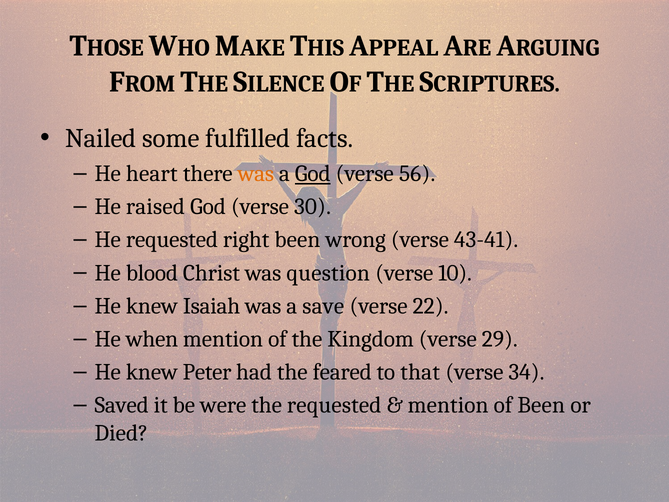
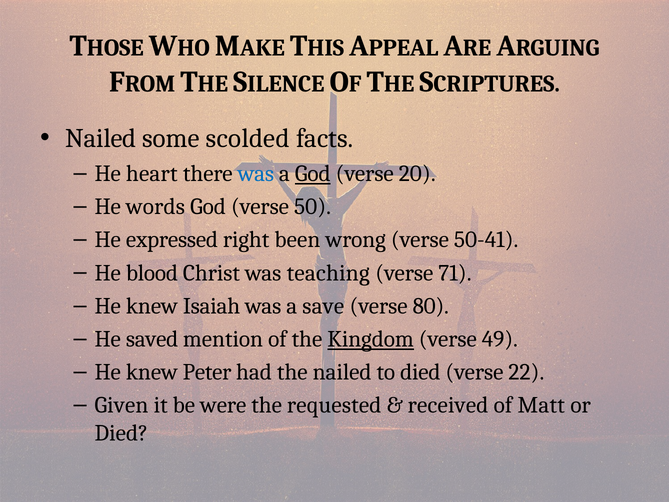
fulfilled: fulfilled -> scolded
was at (256, 174) colour: orange -> blue
56: 56 -> 20
raised: raised -> words
30: 30 -> 50
He requested: requested -> expressed
43-41: 43-41 -> 50-41
question: question -> teaching
10: 10 -> 71
22: 22 -> 80
when: when -> saved
Kingdom underline: none -> present
29: 29 -> 49
the feared: feared -> nailed
to that: that -> died
34: 34 -> 22
Saved: Saved -> Given
mention at (448, 405): mention -> received
of Been: Been -> Matt
